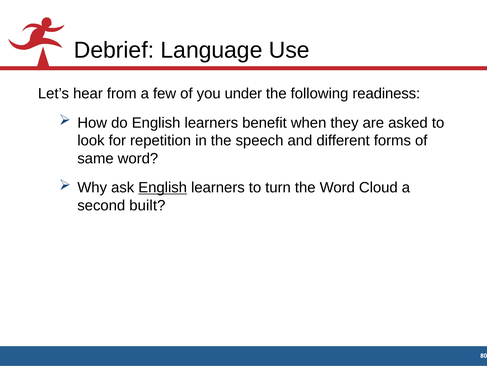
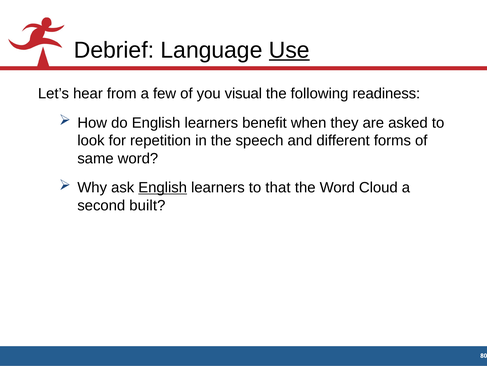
Use underline: none -> present
under: under -> visual
turn: turn -> that
